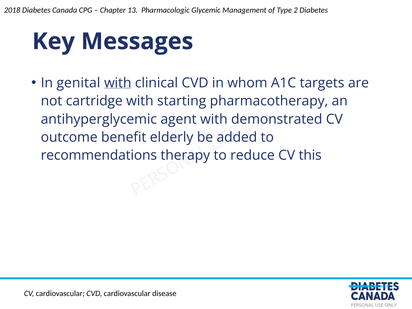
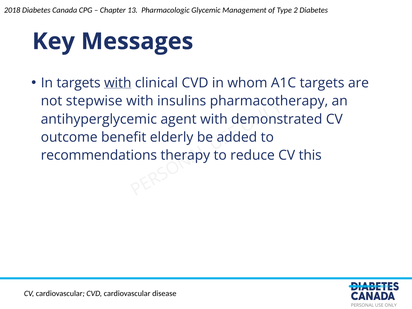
In genital: genital -> targets
cartridge: cartridge -> stepwise
starting: starting -> insulins
